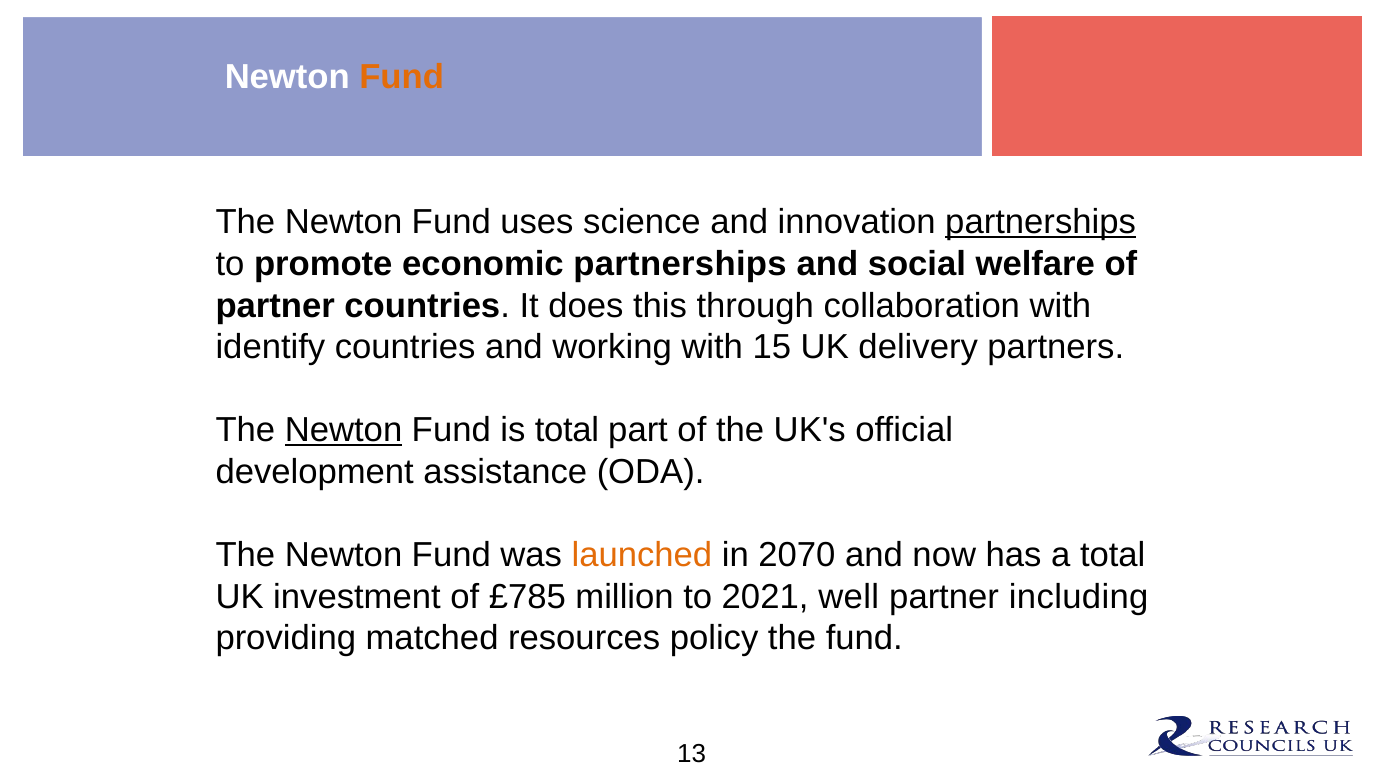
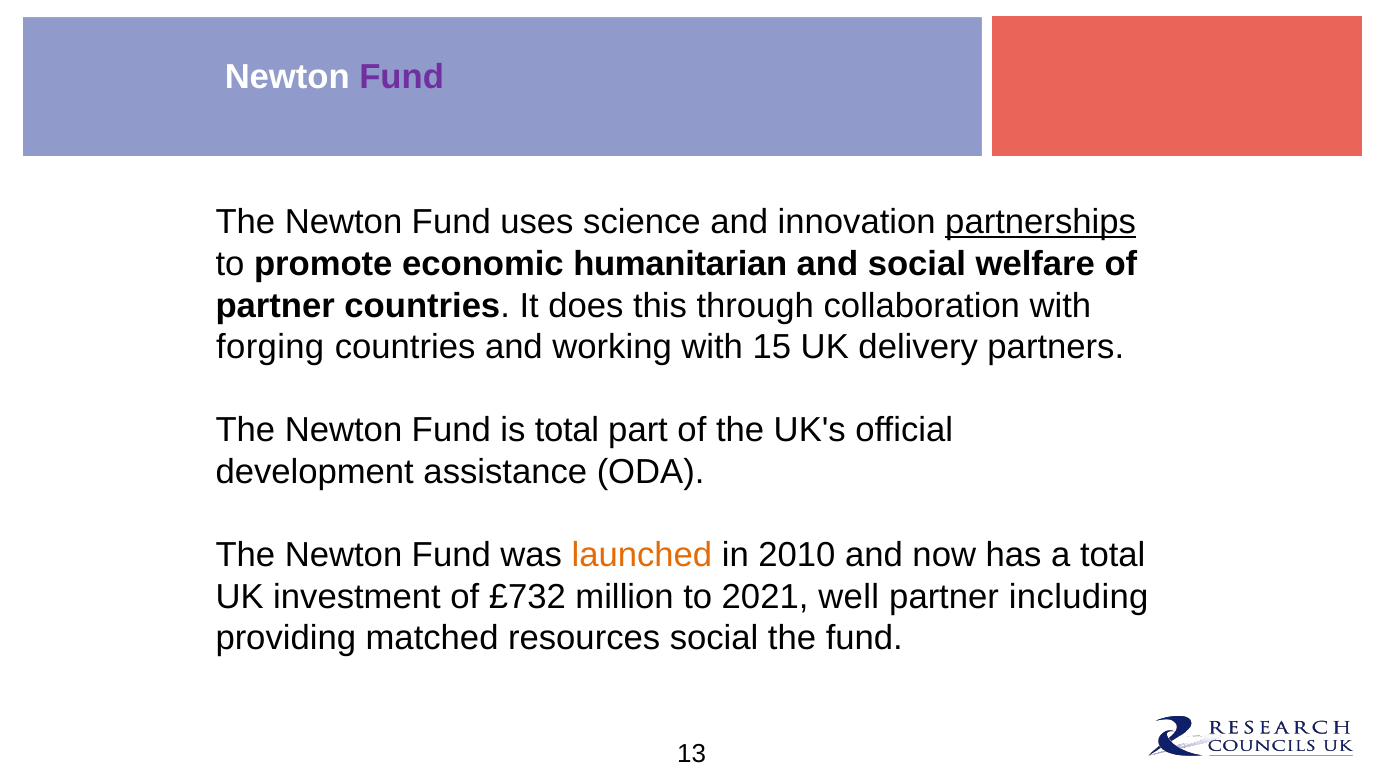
Fund at (402, 77) colour: orange -> purple
economic partnerships: partnerships -> humanitarian
identify: identify -> forging
Newton at (344, 430) underline: present -> none
2070: 2070 -> 2010
£785: £785 -> £732
resources policy: policy -> social
